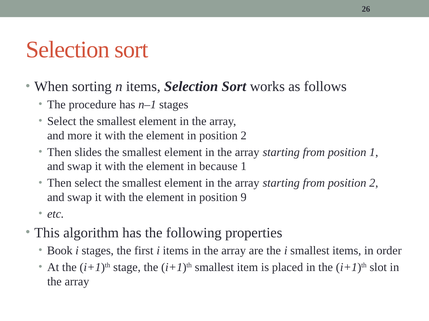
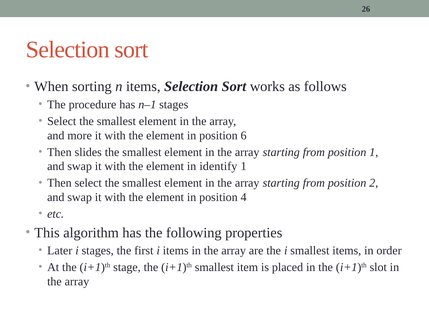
in position 2: 2 -> 6
because: because -> identify
9: 9 -> 4
Book: Book -> Later
